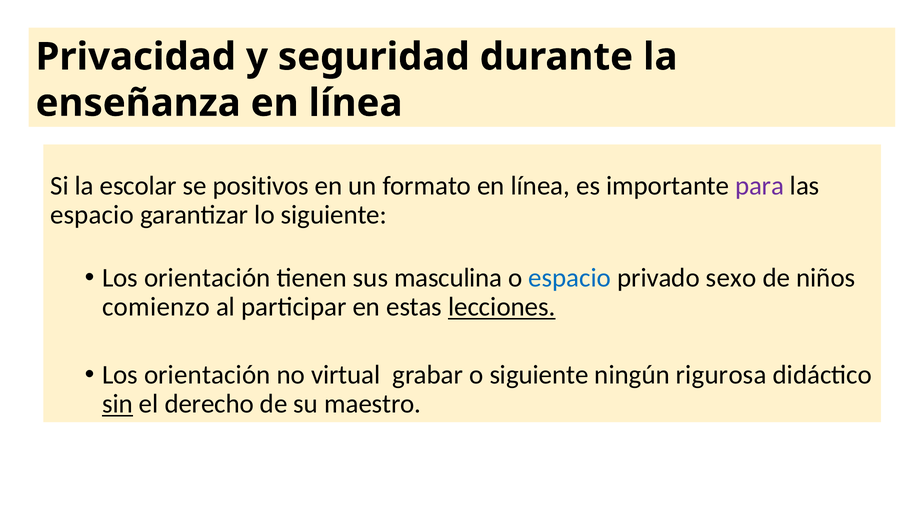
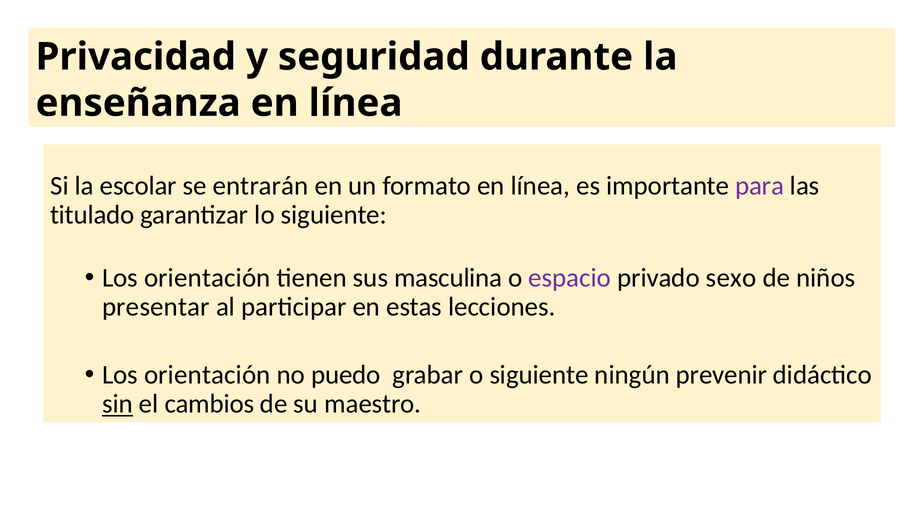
positivos: positivos -> entrarán
espacio at (92, 215): espacio -> titulado
espacio at (570, 278) colour: blue -> purple
comienzo: comienzo -> presentar
lecciones underline: present -> none
virtual: virtual -> puedo
rigurosa: rigurosa -> prevenir
derecho: derecho -> cambios
